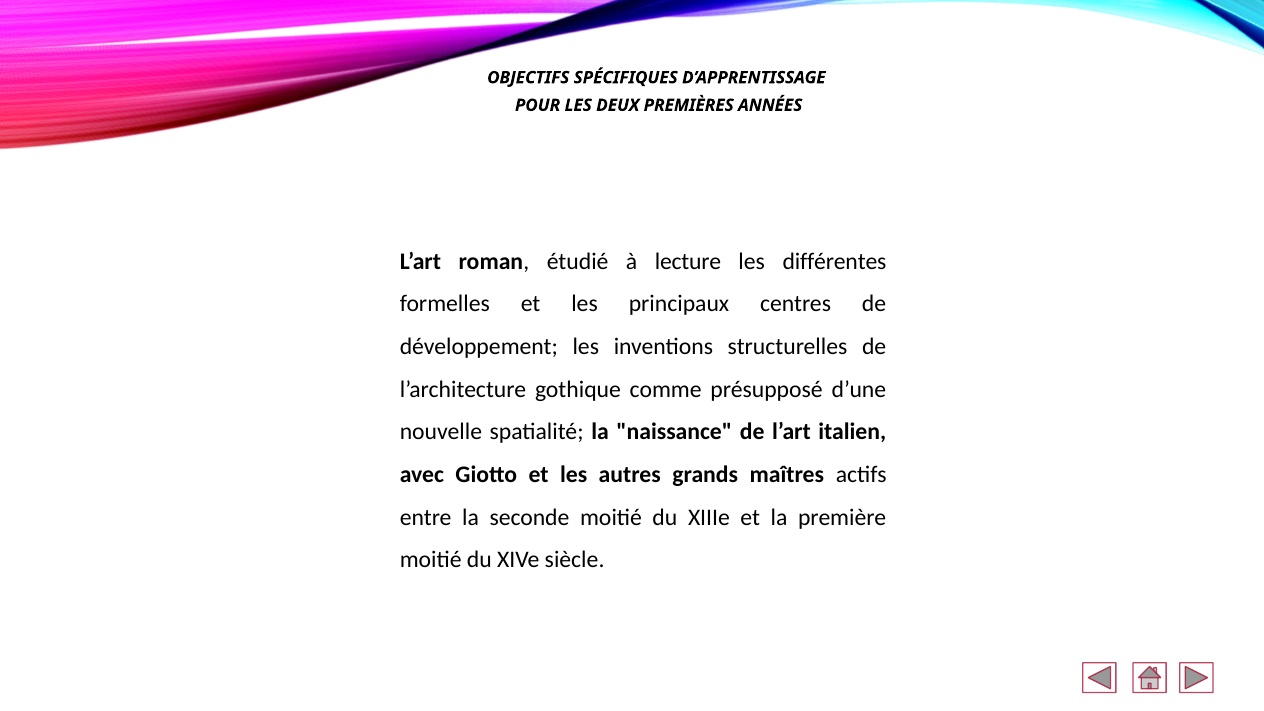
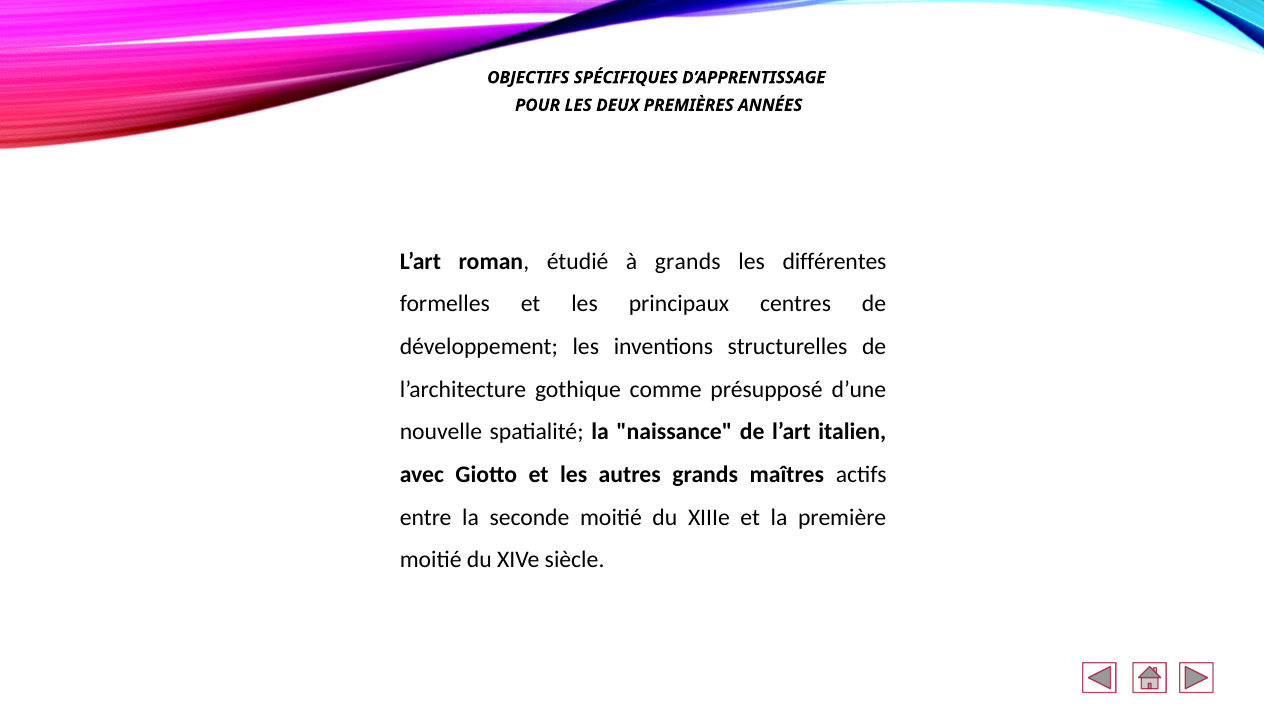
à lecture: lecture -> grands
